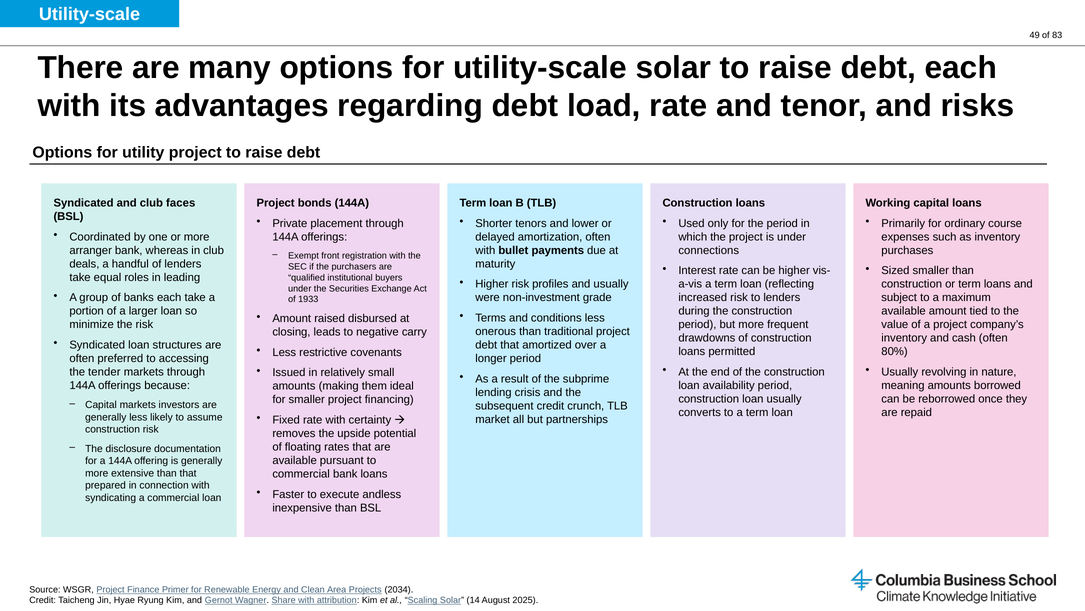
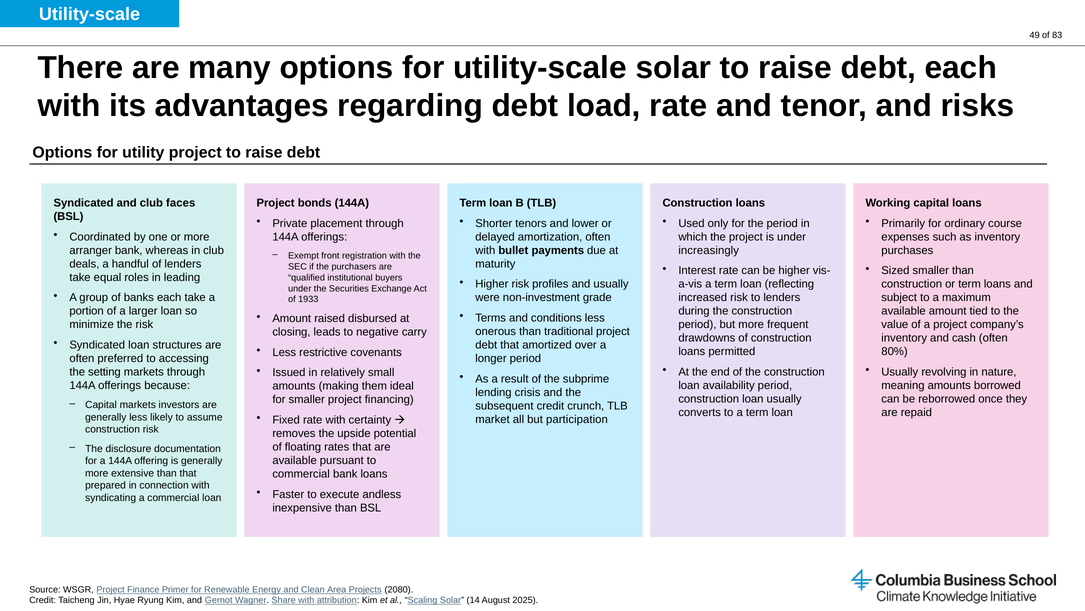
connections: connections -> increasingly
tender: tender -> setting
partnerships: partnerships -> participation
2034: 2034 -> 2080
